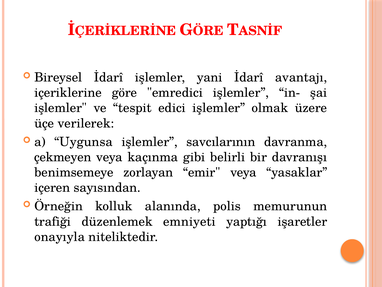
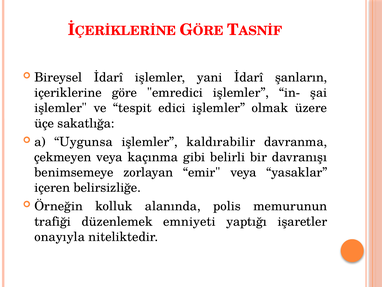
avantajı: avantajı -> şanların
verilerek: verilerek -> sakatlığa
savcılarının: savcılarının -> kaldırabilir
sayısından: sayısından -> belirsizliğe
